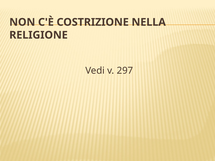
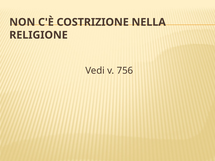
297: 297 -> 756
